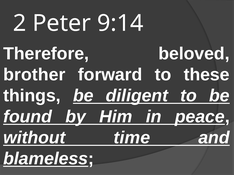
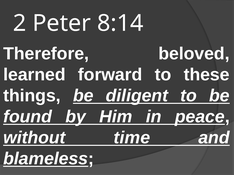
9:14: 9:14 -> 8:14
brother: brother -> learned
